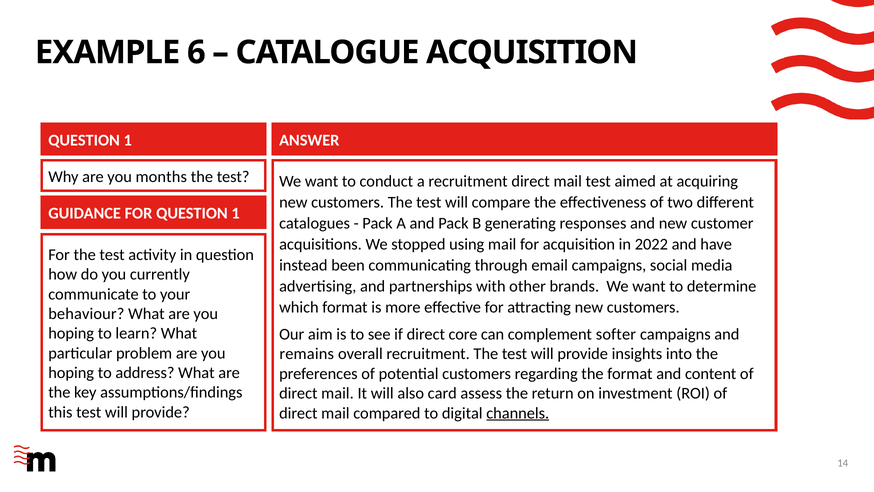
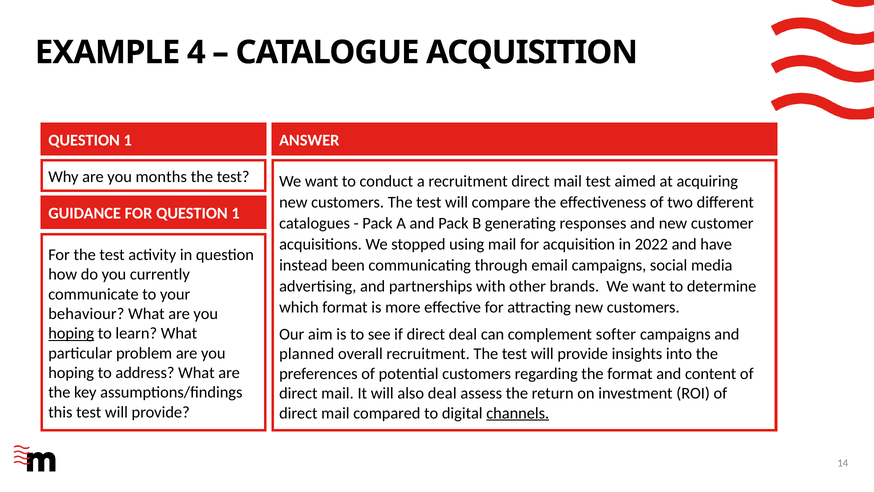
6: 6 -> 4
hoping at (71, 333) underline: none -> present
direct core: core -> deal
remains: remains -> planned
also card: card -> deal
